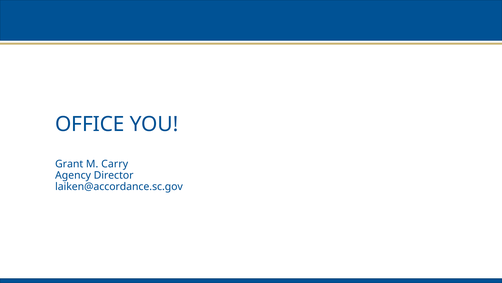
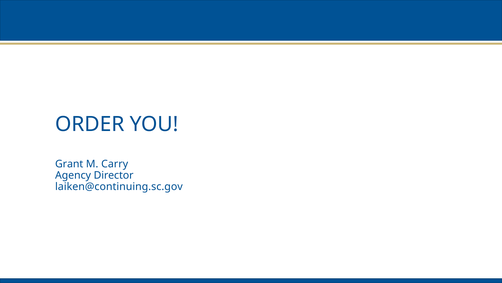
OFFICE: OFFICE -> ORDER
laiken@accordance.sc.gov: laiken@accordance.sc.gov -> laiken@continuing.sc.gov
